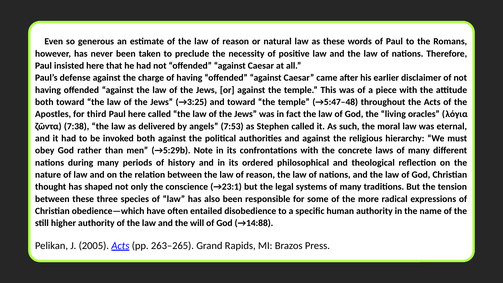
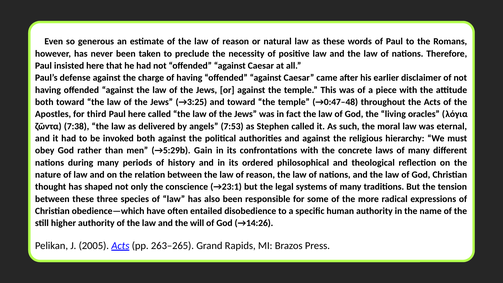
→5:47–48: →5:47–48 -> →0:47–48
Note: Note -> Gain
→14:88: →14:88 -> →14:26
